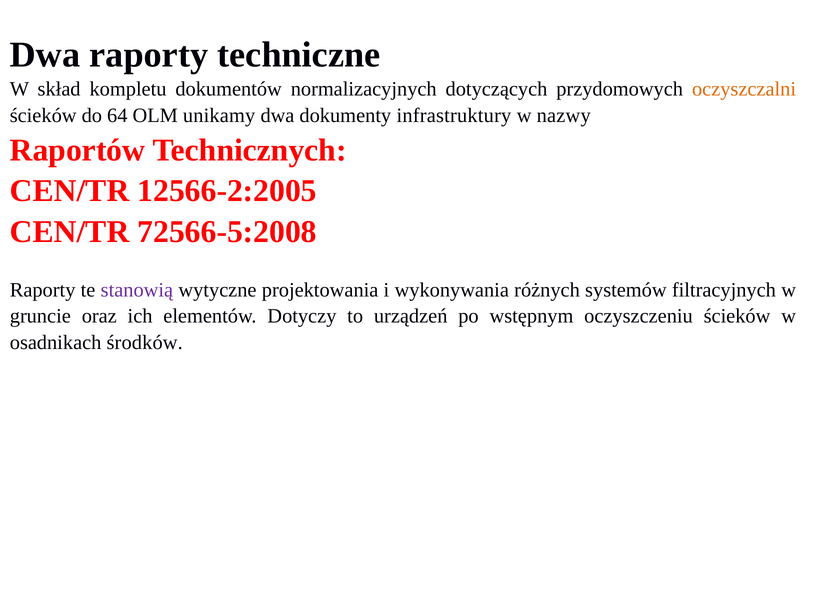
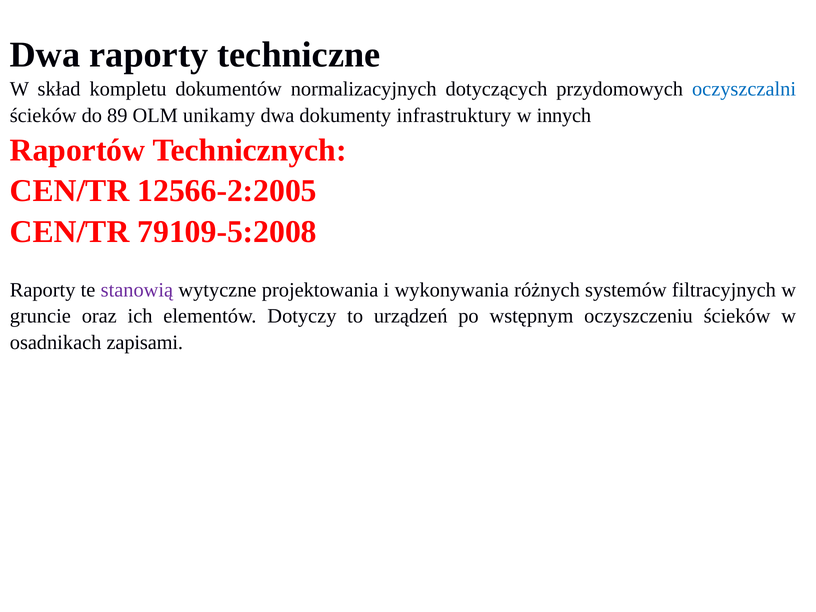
oczyszczalni colour: orange -> blue
64: 64 -> 89
nazwy: nazwy -> innych
72566-5:2008: 72566-5:2008 -> 79109-5:2008
środków: środków -> zapisami
